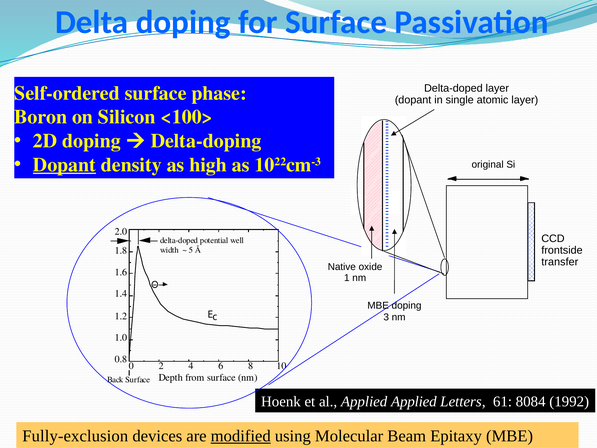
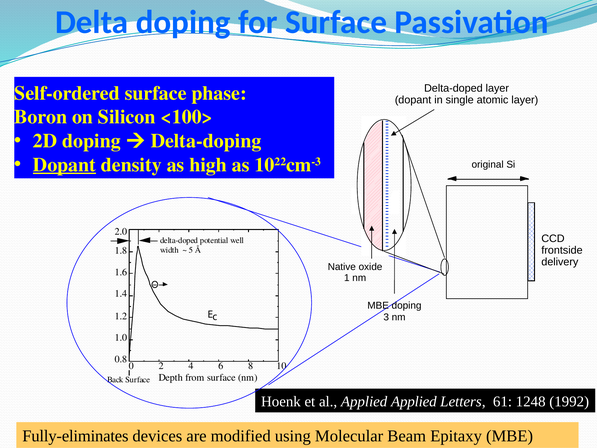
transfer: transfer -> delivery
8084: 8084 -> 1248
Fully-exclusion: Fully-exclusion -> Fully-eliminates
modified underline: present -> none
